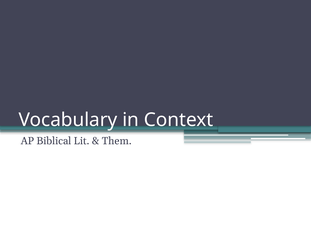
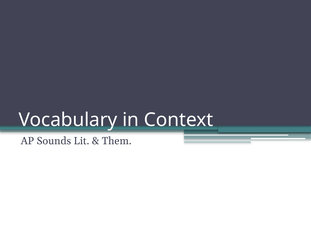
Biblical: Biblical -> Sounds
